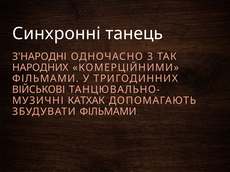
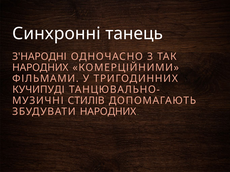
ВІЙСЬКОВІ: ВІЙСЬКОВІ -> КУЧИПУДІ
КАТХАК: КАТХАК -> СТИЛІВ
ЗБУДУВАТИ ФІЛЬМАМИ: ФІЛЬМАМИ -> НАРОДНИХ
